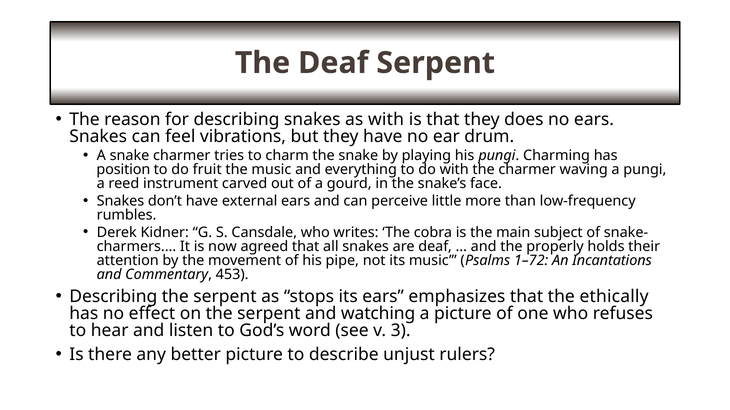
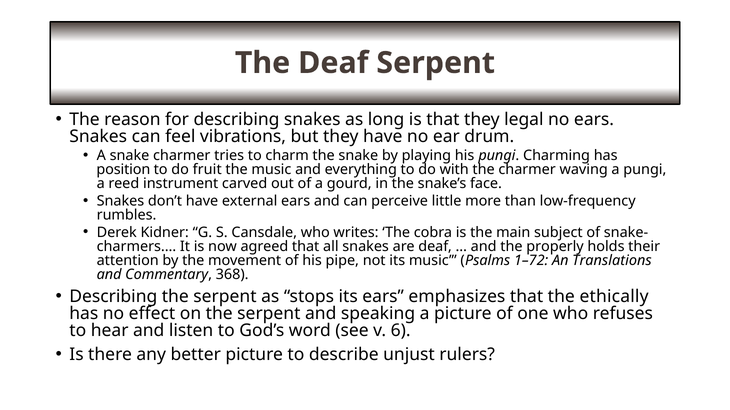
as with: with -> long
does: does -> legal
Incantations: Incantations -> Translations
453: 453 -> 368
watching: watching -> speaking
3: 3 -> 6
